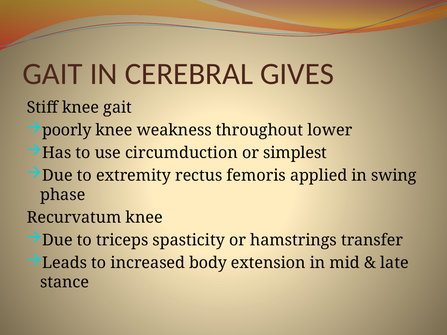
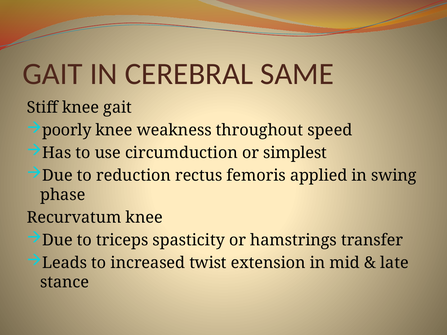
GIVES: GIVES -> SAME
lower: lower -> speed
extremity: extremity -> reduction
body: body -> twist
